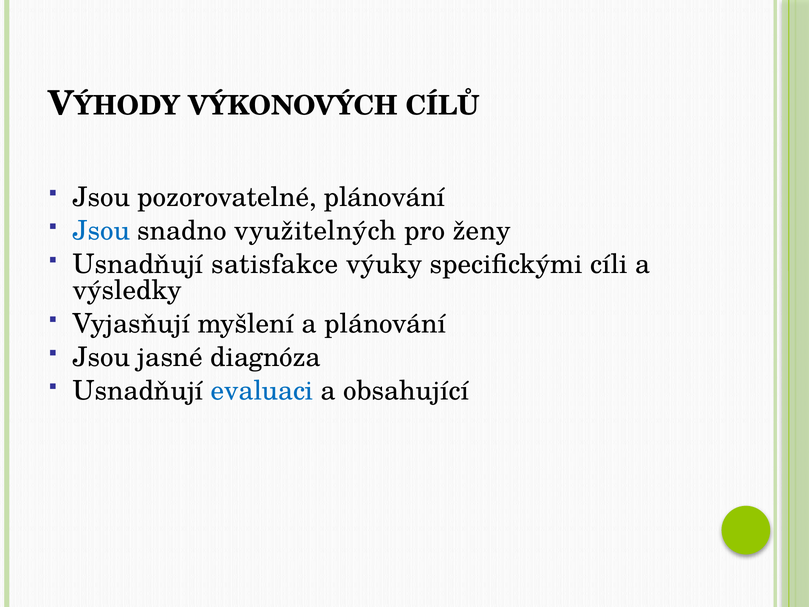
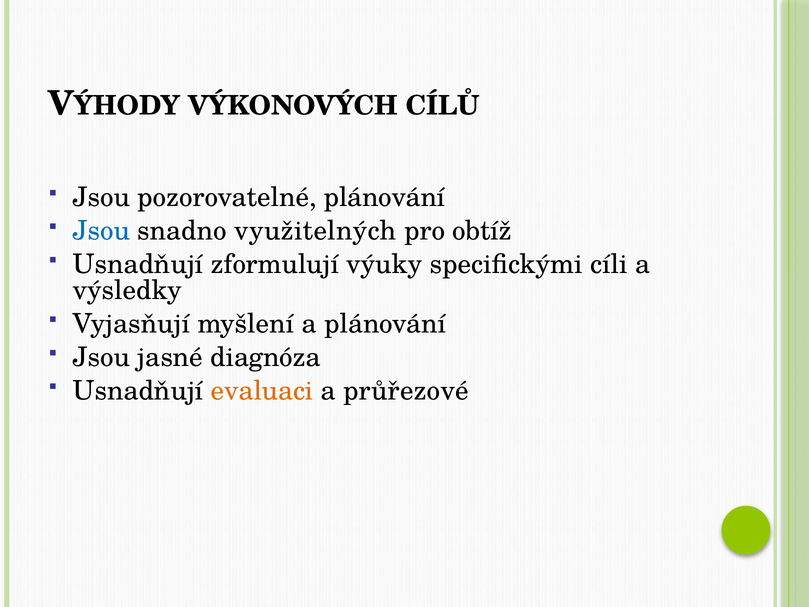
ženy: ženy -> obtíž
satisfakce: satisfakce -> zformulují
evaluaci colour: blue -> orange
obsahující: obsahující -> průřezové
